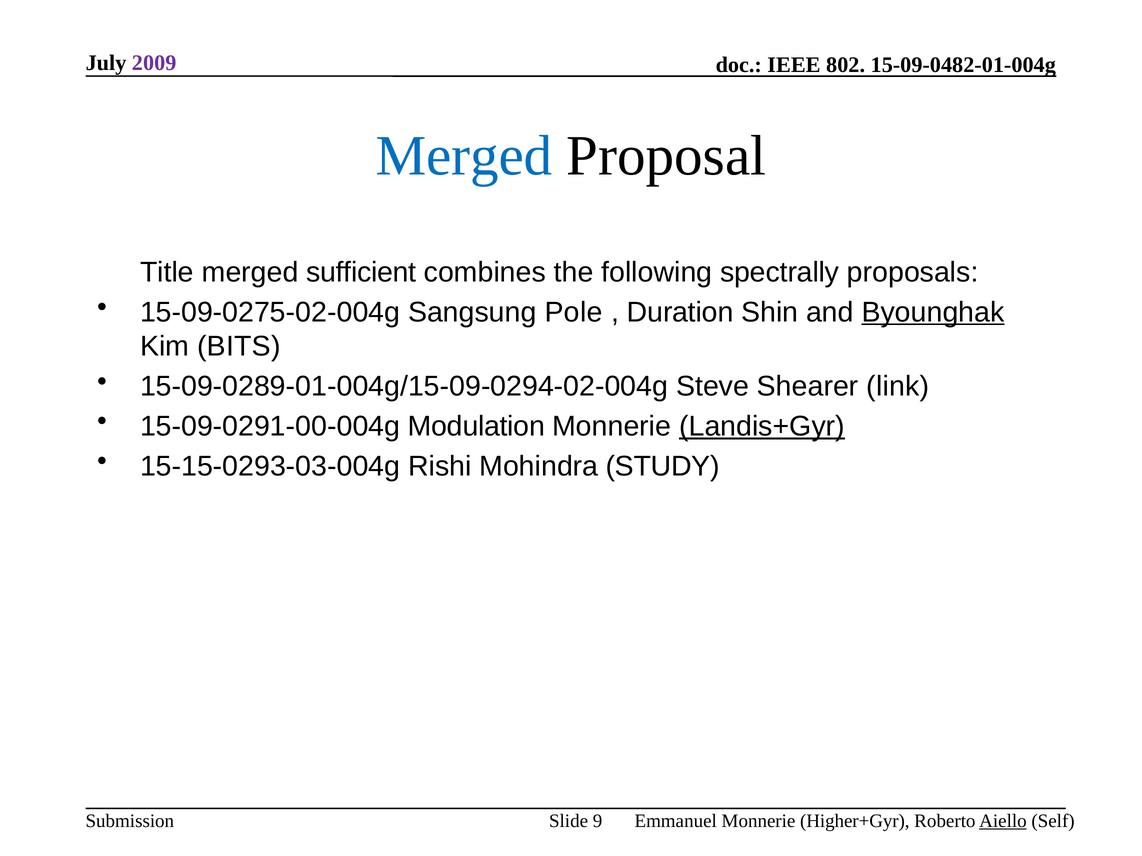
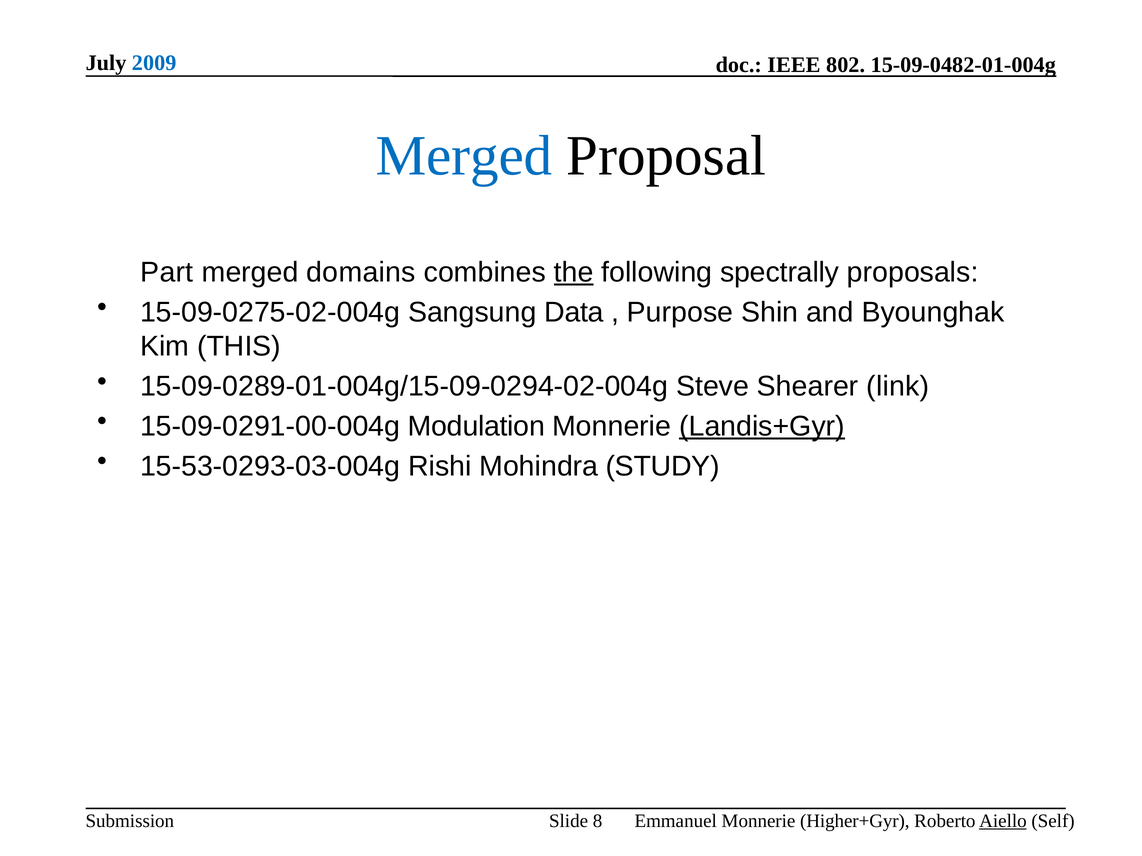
2009 colour: purple -> blue
Title: Title -> Part
sufficient: sufficient -> domains
the underline: none -> present
Pole: Pole -> Data
Duration: Duration -> Purpose
Byounghak underline: present -> none
BITS: BITS -> THIS
15-15-0293-03-004g: 15-15-0293-03-004g -> 15-53-0293-03-004g
9: 9 -> 8
